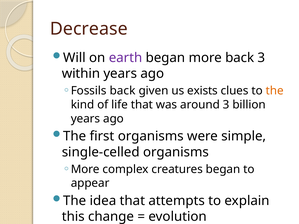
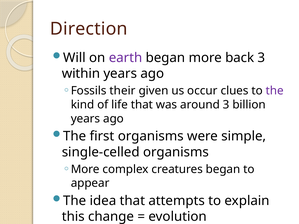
Decrease: Decrease -> Direction
Fossils back: back -> their
exists: exists -> occur
the at (275, 91) colour: orange -> purple
